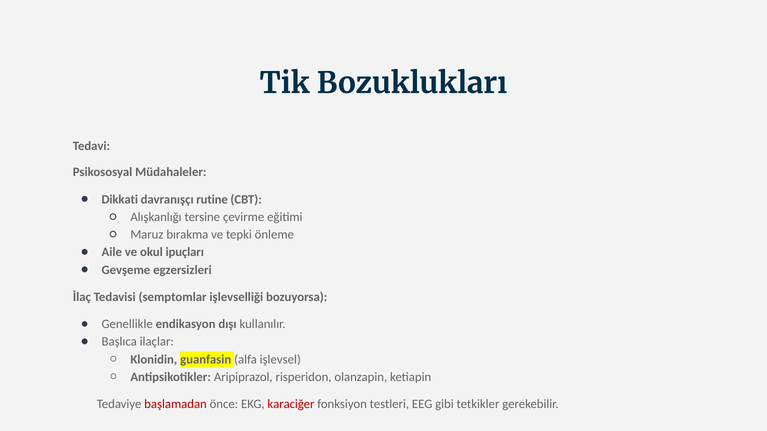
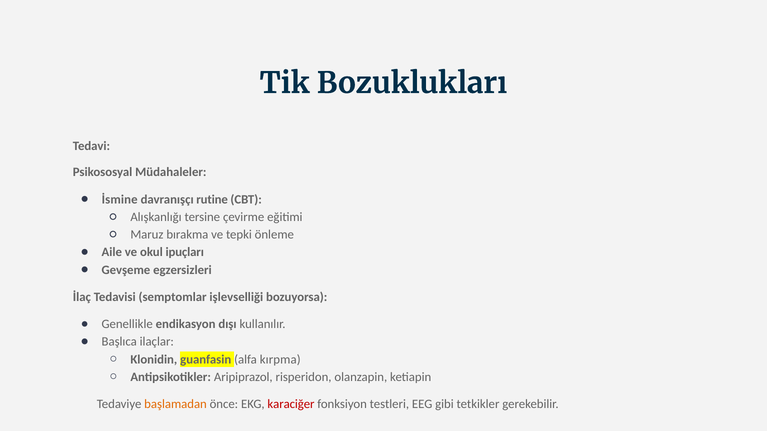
Dikkati: Dikkati -> İsmine
işlevsel: işlevsel -> kırpma
başlamadan colour: red -> orange
